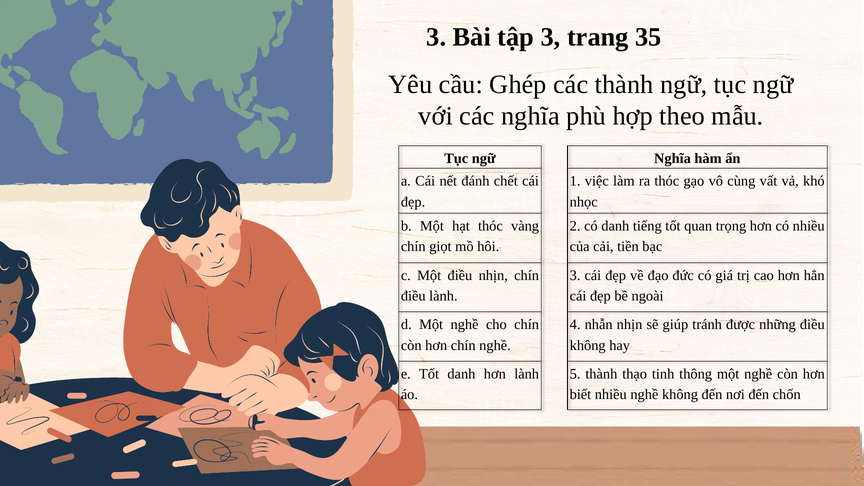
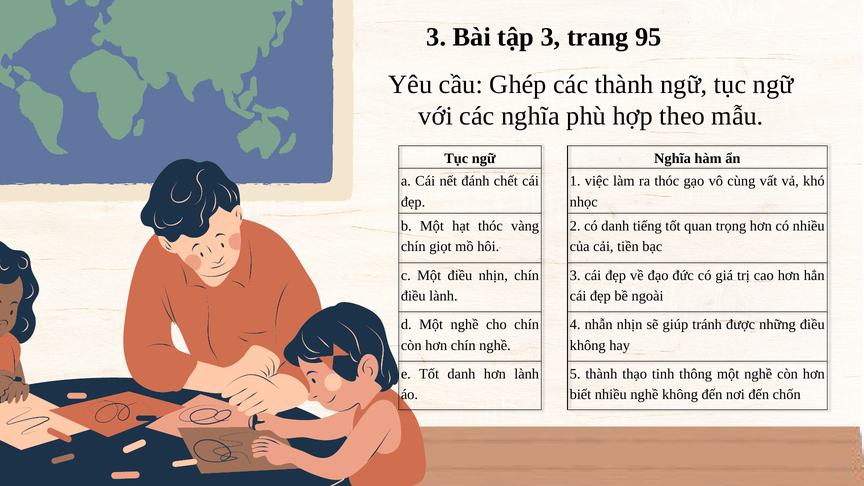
35: 35 -> 95
